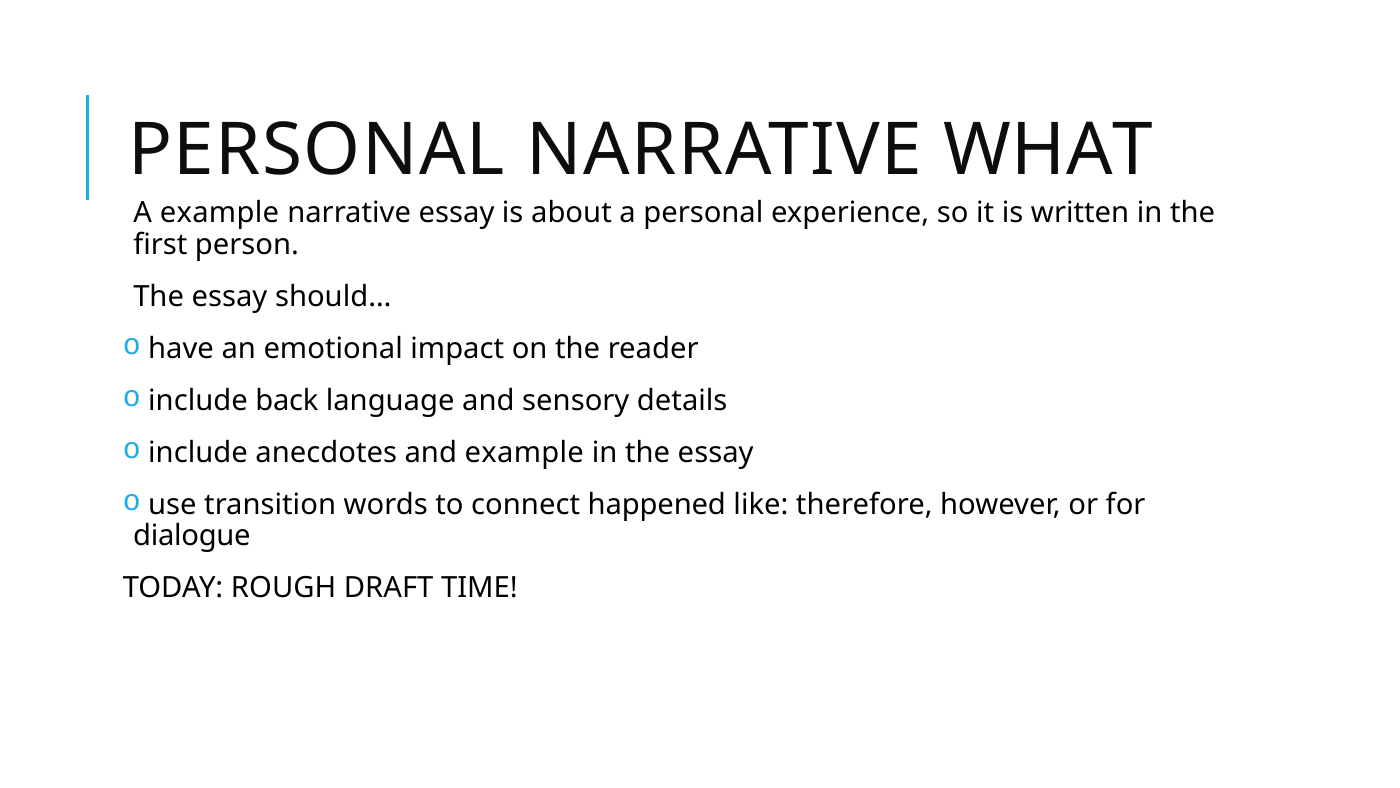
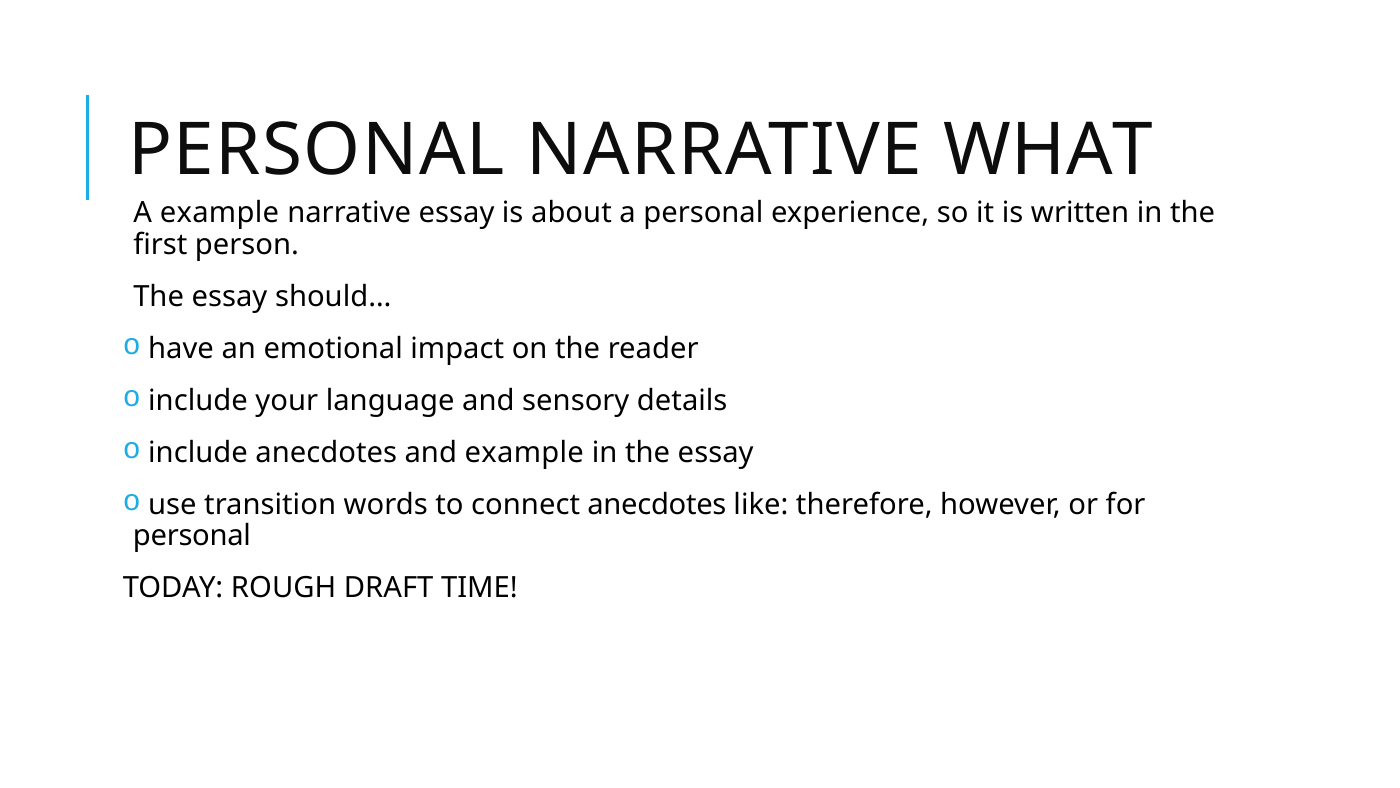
back: back -> your
connect happened: happened -> anecdotes
dialogue at (192, 536): dialogue -> personal
